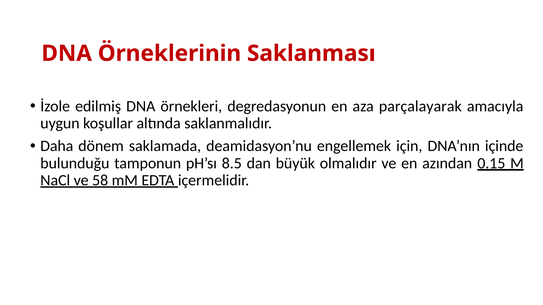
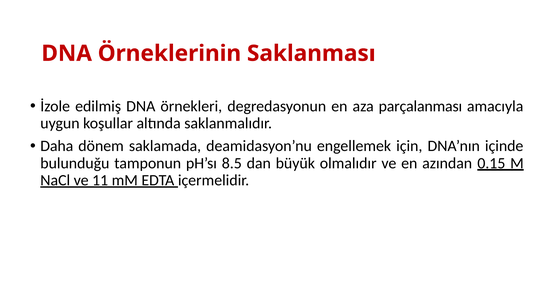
parçalayarak: parçalayarak -> parçalanması
58: 58 -> 11
